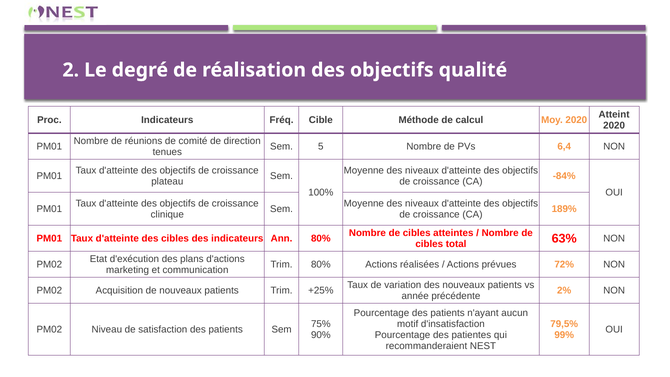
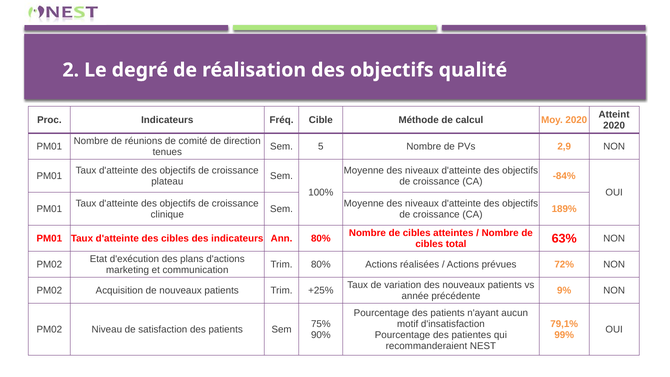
6,4: 6,4 -> 2,9
2%: 2% -> 9%
79,5%: 79,5% -> 79,1%
